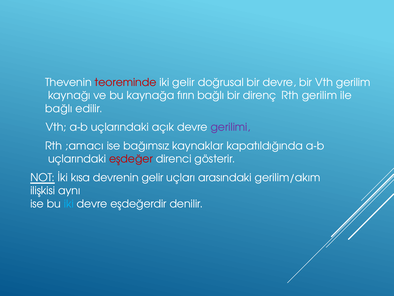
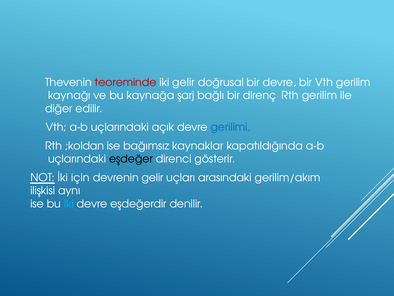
fırın: fırın -> şarj
bağlı at (59, 109): bağlı -> diğer
gerilimi colour: purple -> blue
;amacı: ;amacı -> ;koldan
eşdeğer colour: red -> black
kısa: kısa -> için
